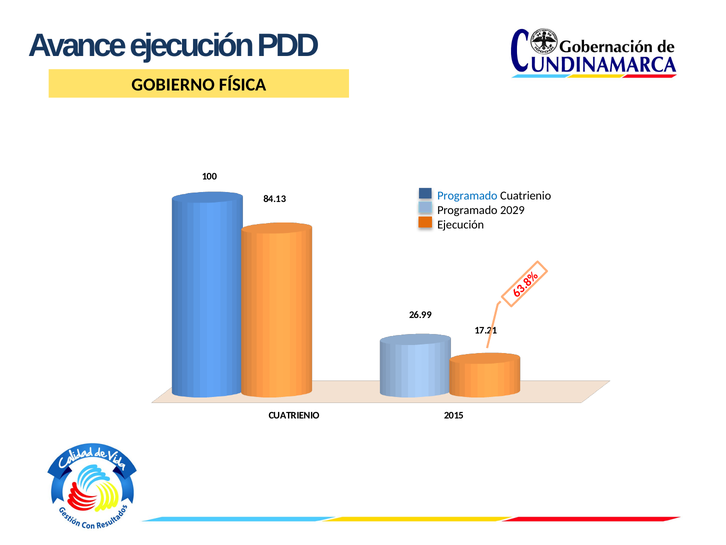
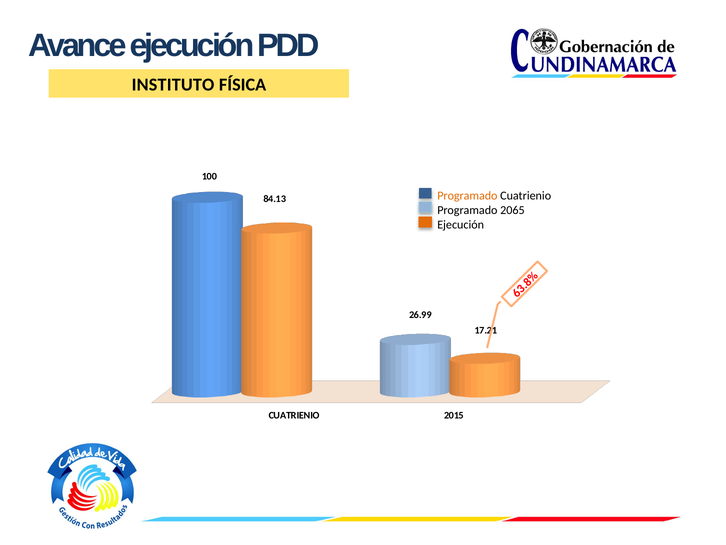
GOBIERNO: GOBIERNO -> INSTITUTO
Programado at (467, 195) colour: blue -> orange
2029: 2029 -> 2065
